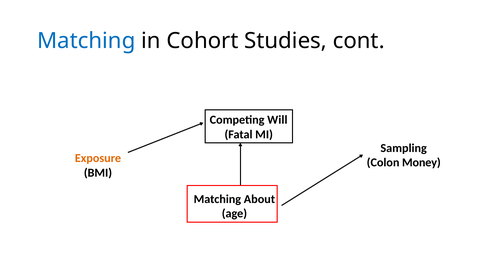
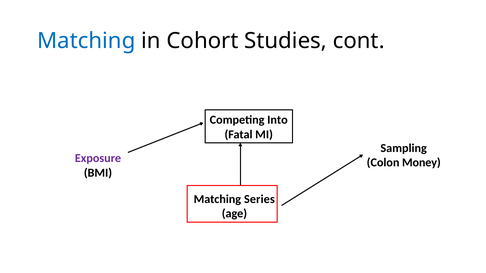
Will: Will -> Into
Exposure colour: orange -> purple
About: About -> Series
